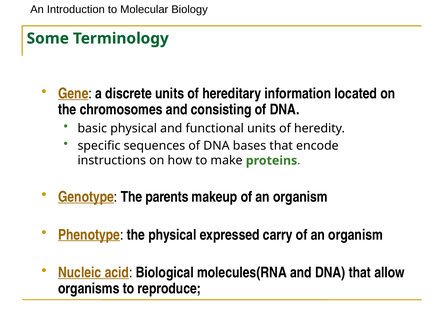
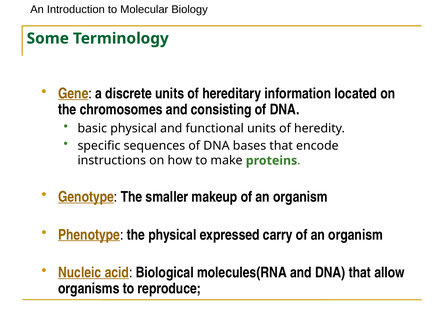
parents: parents -> smaller
